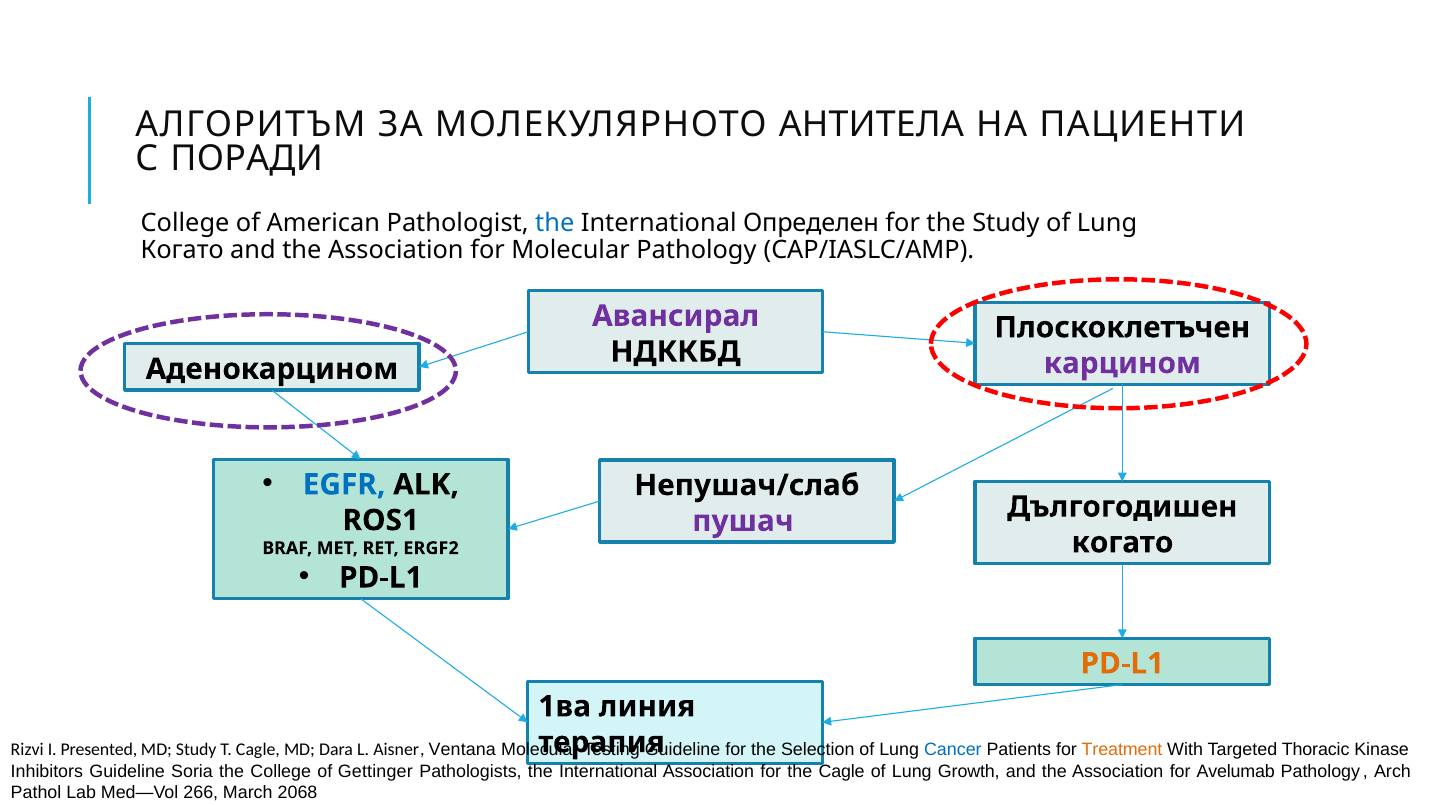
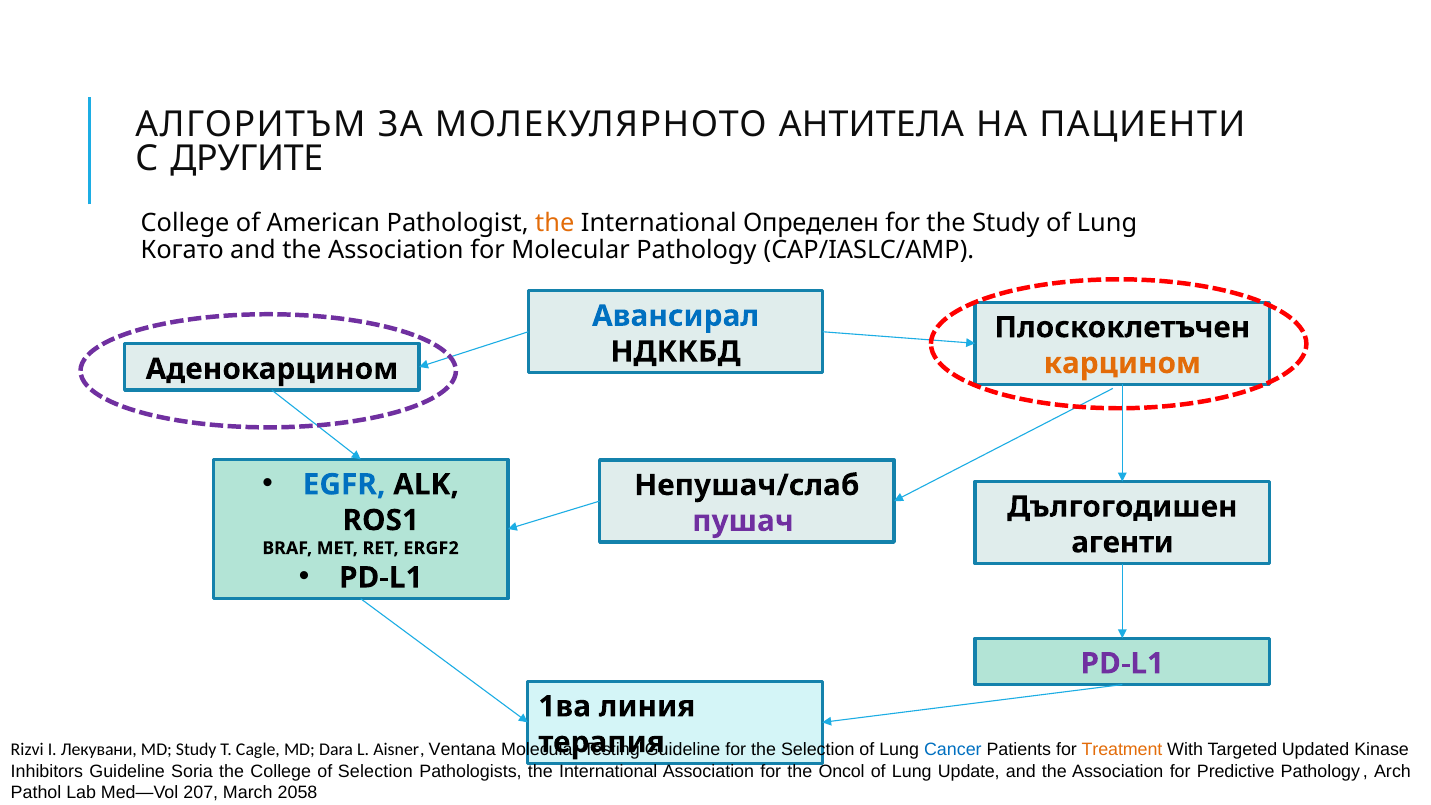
ПОРАДИ: ПОРАДИ -> ДРУГИТЕ
the at (555, 223) colour: blue -> orange
Авансирал colour: purple -> blue
карцином colour: purple -> orange
когато at (1122, 543): когато -> агенти
PD-L1 at (1122, 663) colour: orange -> purple
Presented: Presented -> Лекувани
Thoracic: Thoracic -> Updated
of Gettinger: Gettinger -> Selection
the Cagle: Cagle -> Oncol
Growth: Growth -> Update
Avelumab: Avelumab -> Predictive
266: 266 -> 207
2068: 2068 -> 2058
